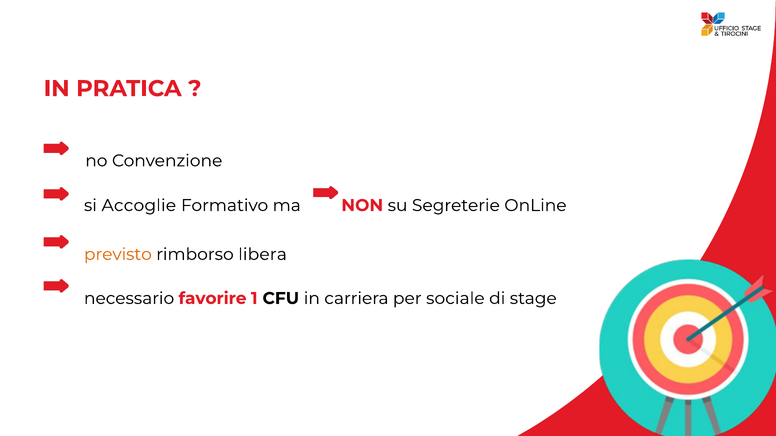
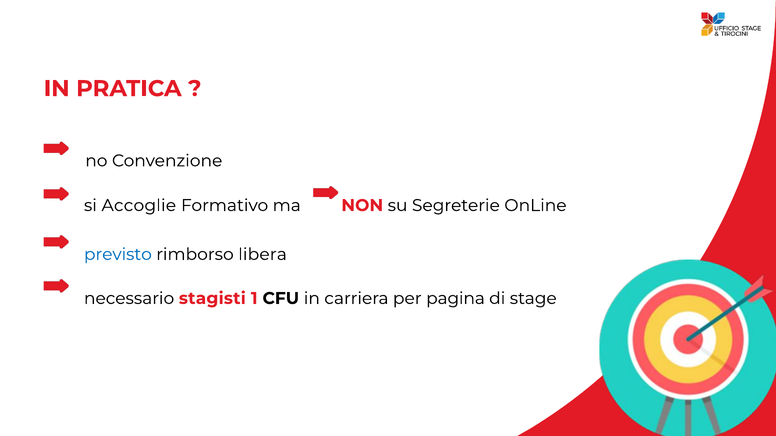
previsto colour: orange -> blue
favorire: favorire -> stagisti
sociale: sociale -> pagina
